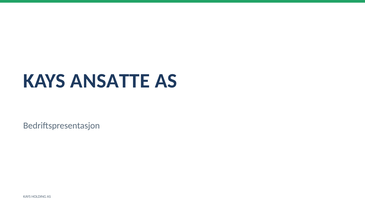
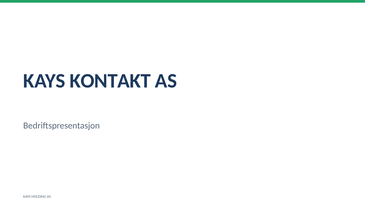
ANSATTE: ANSATTE -> KONTAKT
